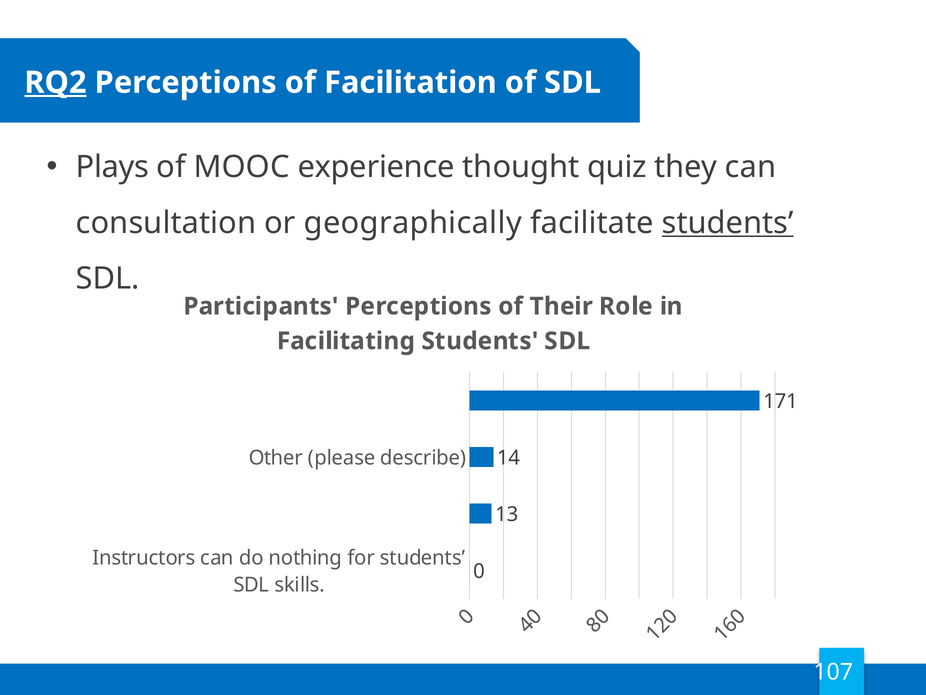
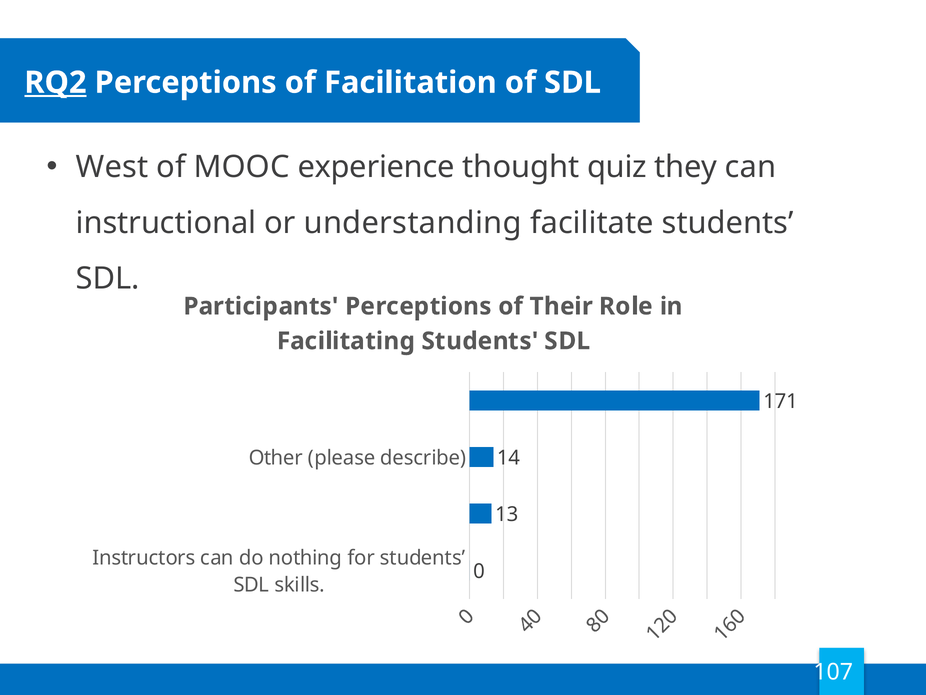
Plays: Plays -> West
consultation: consultation -> instructional
geographically: geographically -> understanding
students at (728, 223) underline: present -> none
